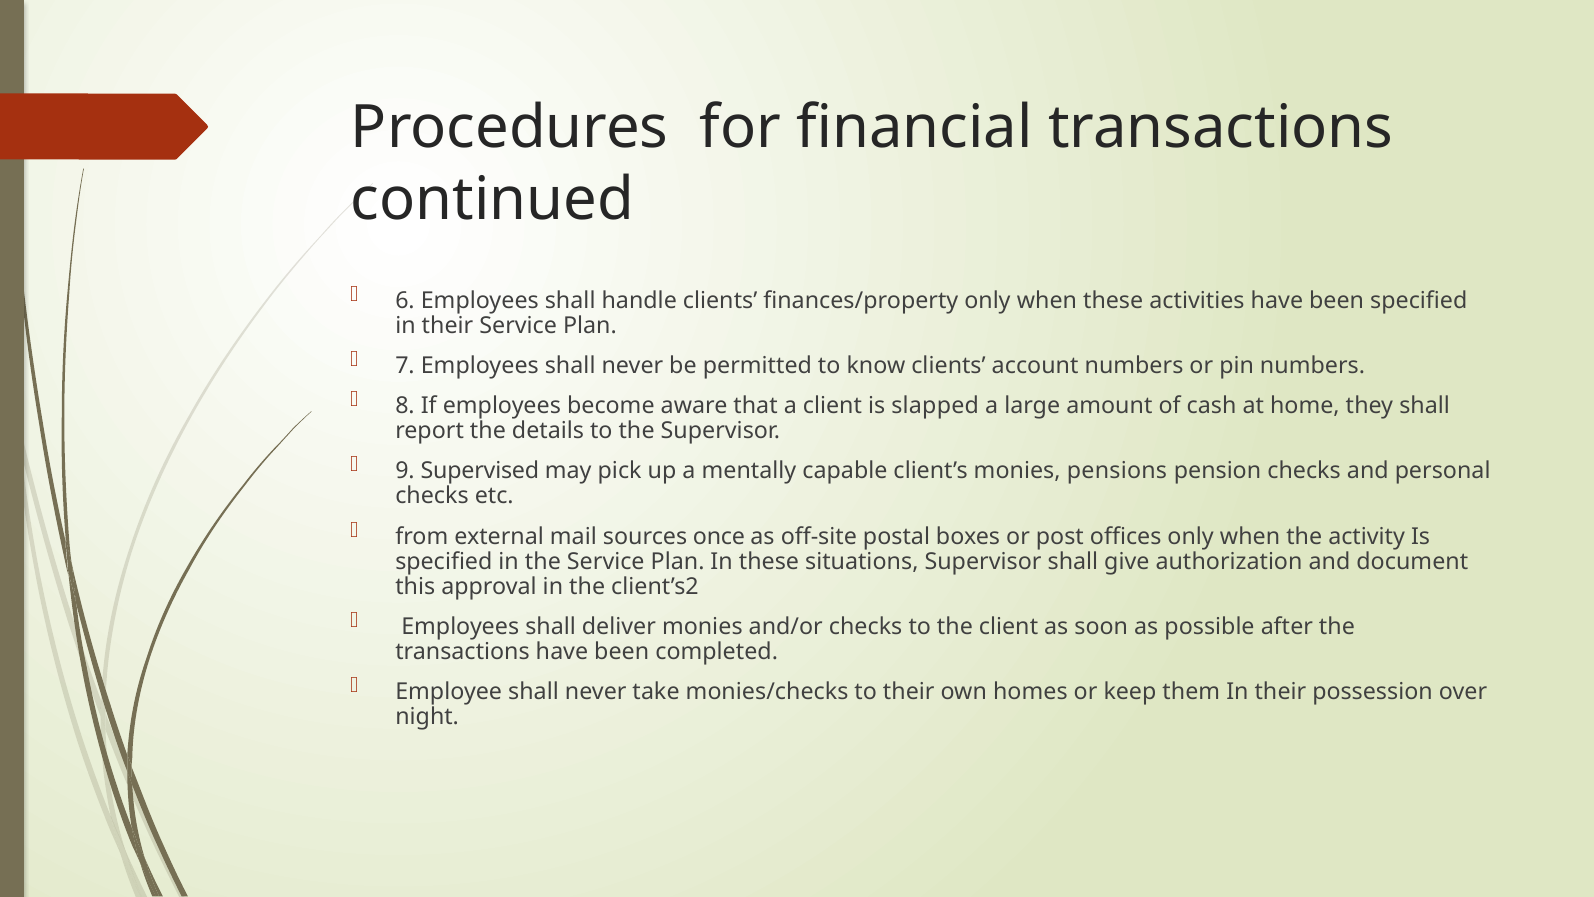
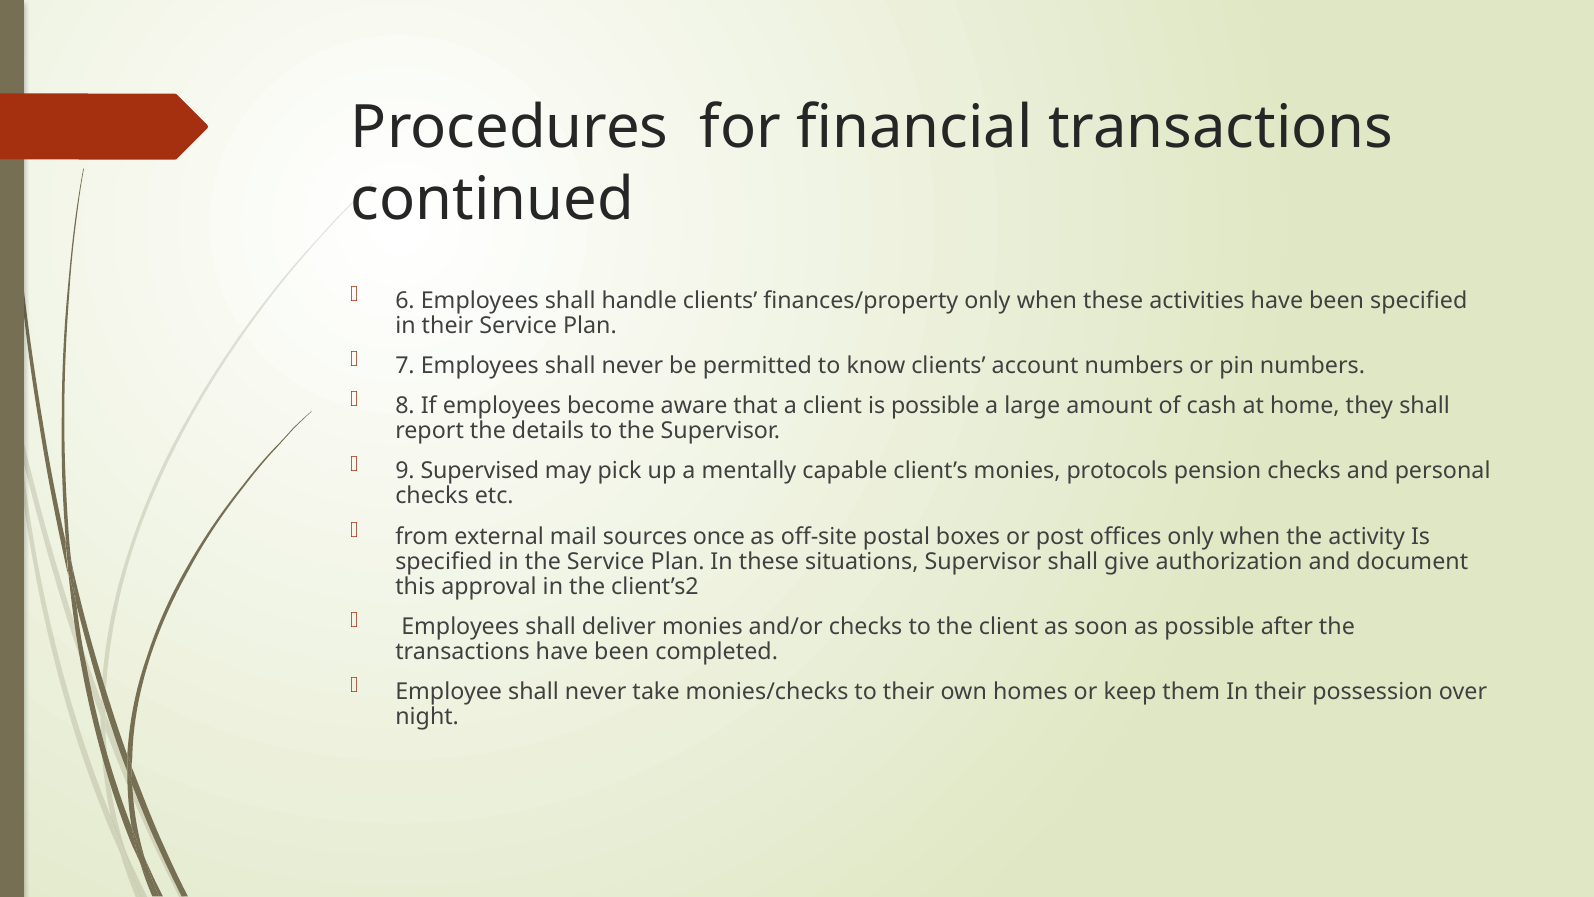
is slapped: slapped -> possible
pensions: pensions -> protocols
